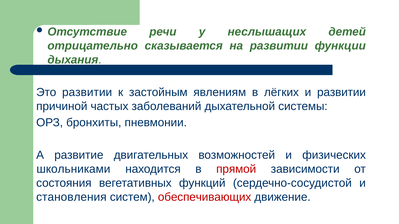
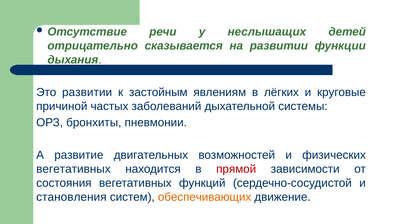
и развитии: развитии -> круговые
школьниками at (73, 169): школьниками -> вегетативных
обеспечивающих colour: red -> orange
